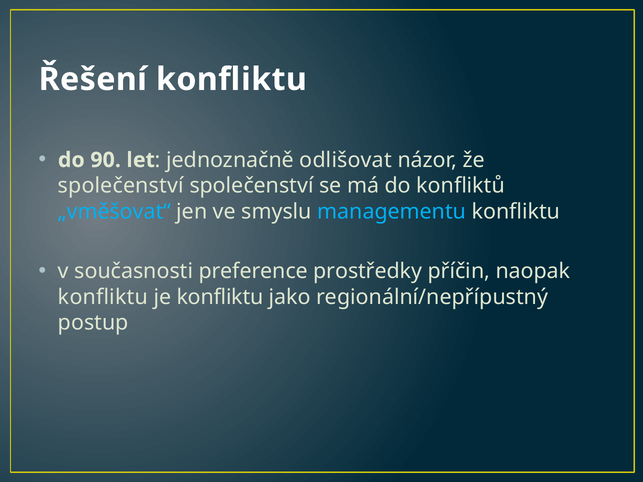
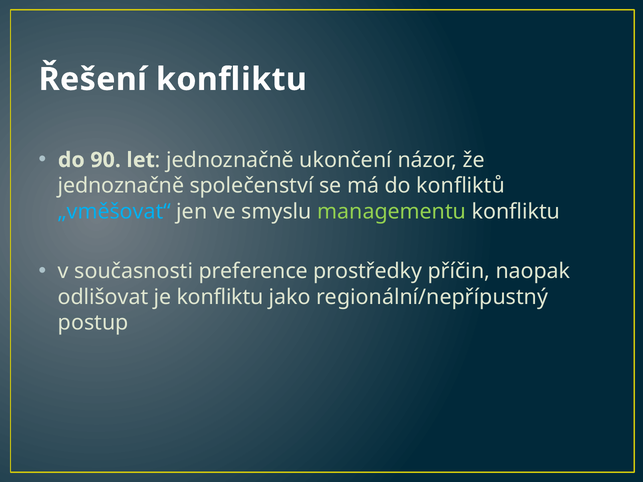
odlišovat: odlišovat -> ukončení
společenství at (121, 186): společenství -> jednoznačně
managementu colour: light blue -> light green
konfliktu at (103, 297): konfliktu -> odlišovat
